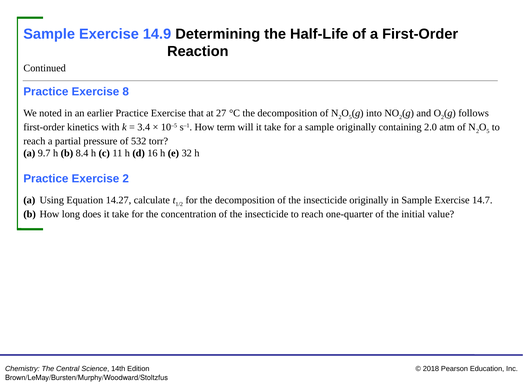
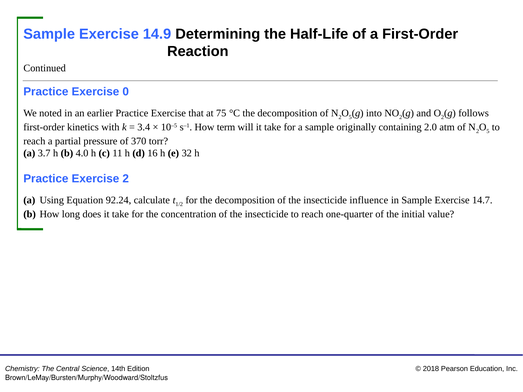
8: 8 -> 0
27: 27 -> 75
532: 532 -> 370
9.7: 9.7 -> 3.7
8.4: 8.4 -> 4.0
14.27: 14.27 -> 92.24
insecticide originally: originally -> influence
